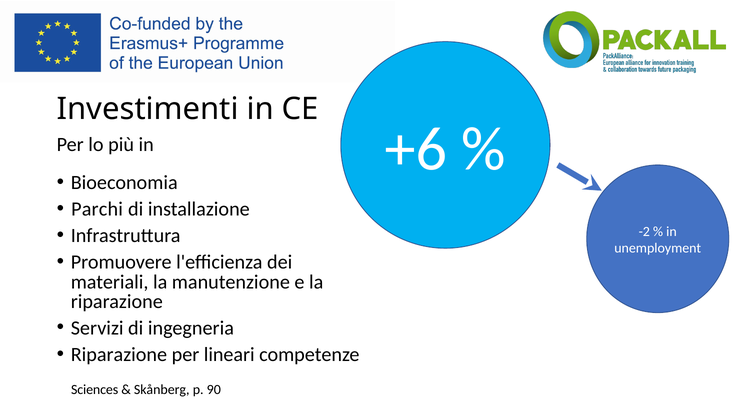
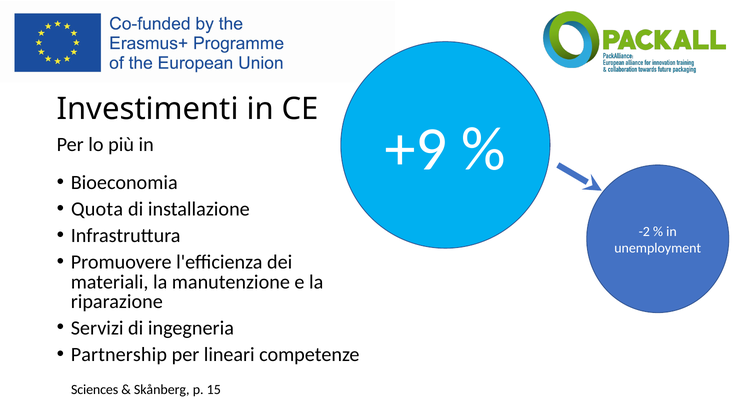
+6: +6 -> +9
Parchi: Parchi -> Quota
Riparazione at (119, 355): Riparazione -> Partnership
90: 90 -> 15
